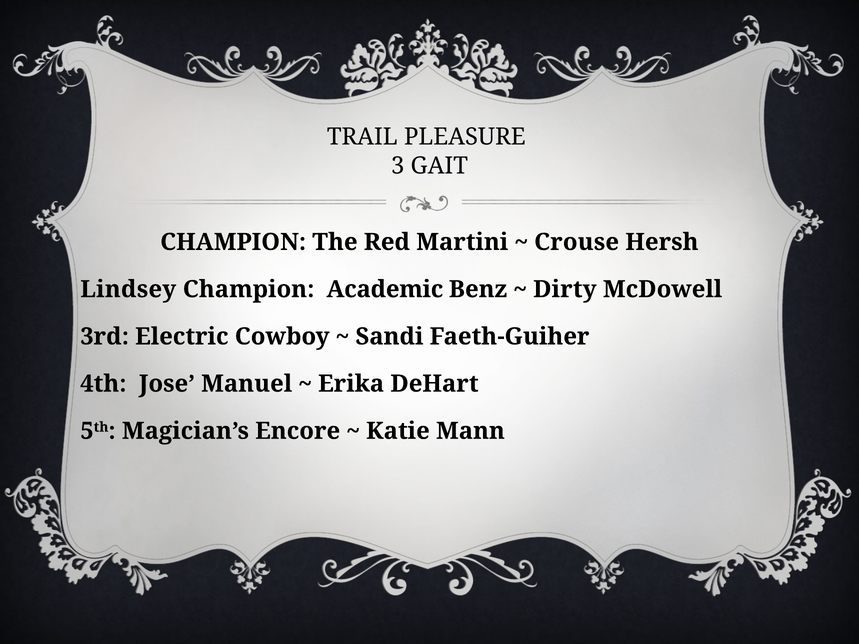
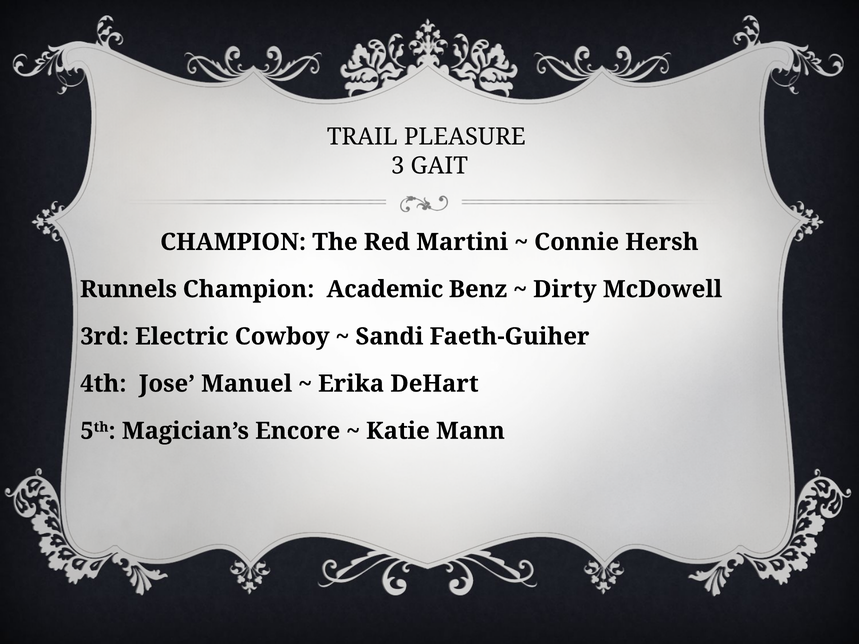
Crouse: Crouse -> Connie
Lindsey: Lindsey -> Runnels
